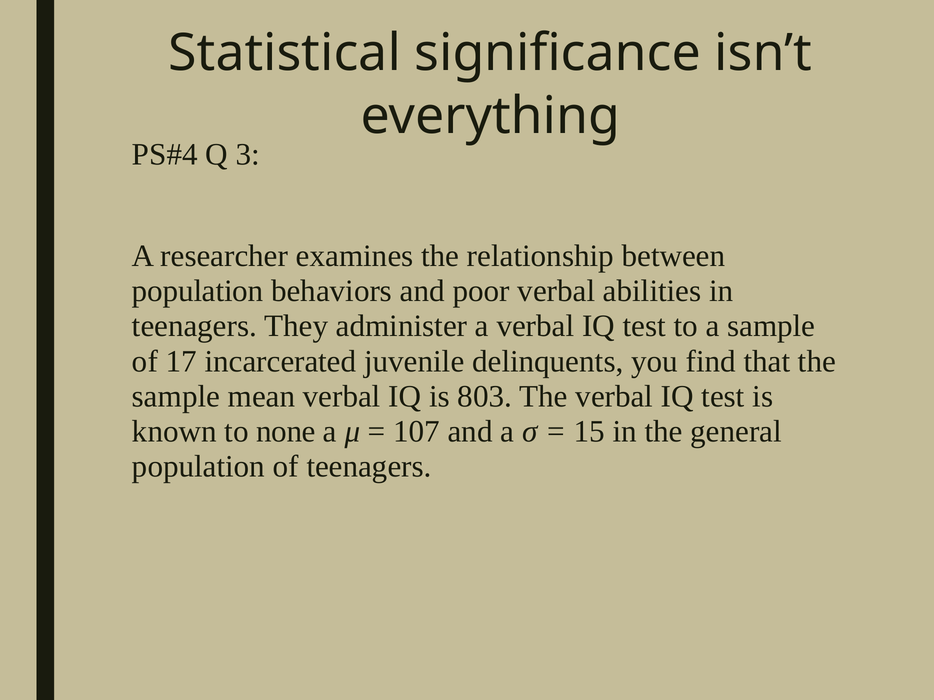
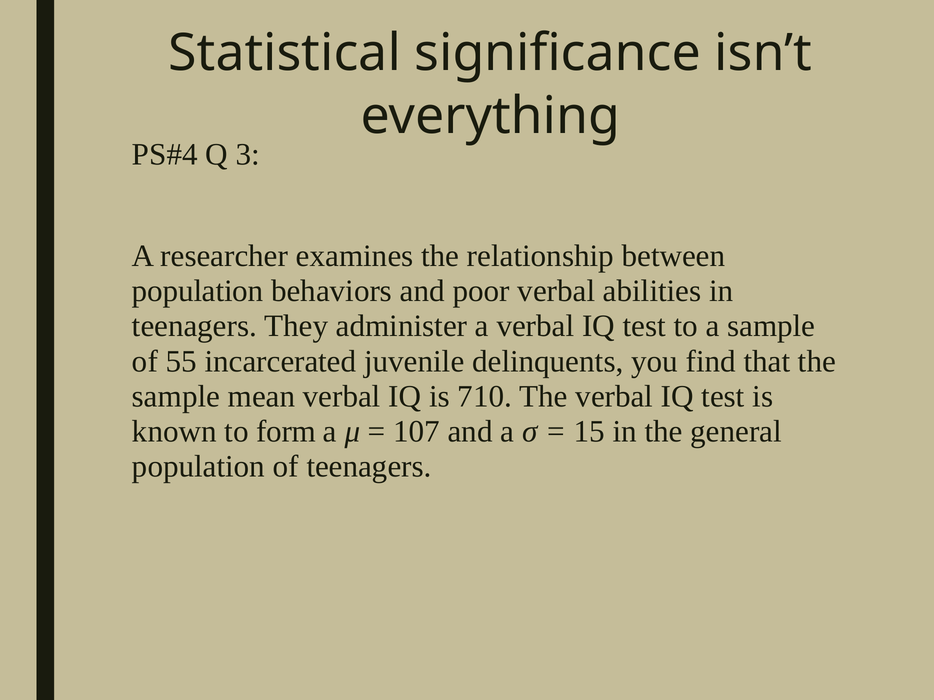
17: 17 -> 55
803: 803 -> 710
none: none -> form
